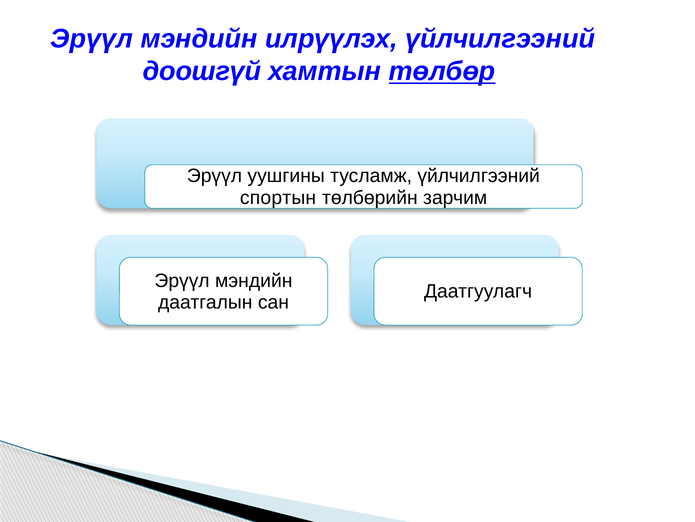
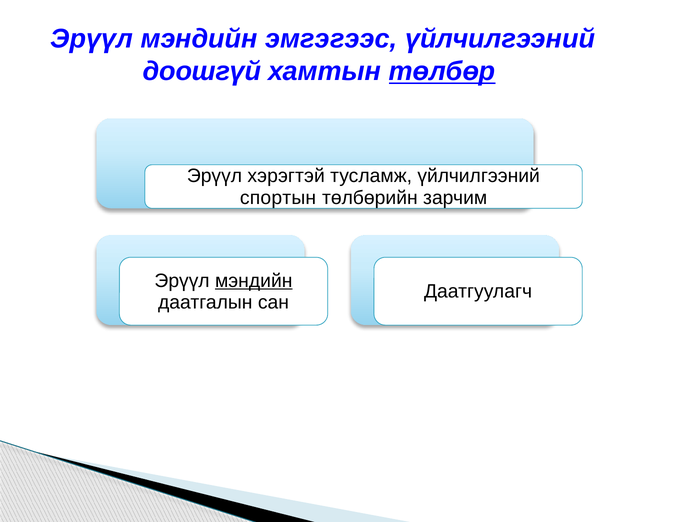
илрүүлэх: илрүүлэх -> эмгэгээс
уушгины: уушгины -> хэрэгтэй
мэндийн at (254, 280) underline: none -> present
